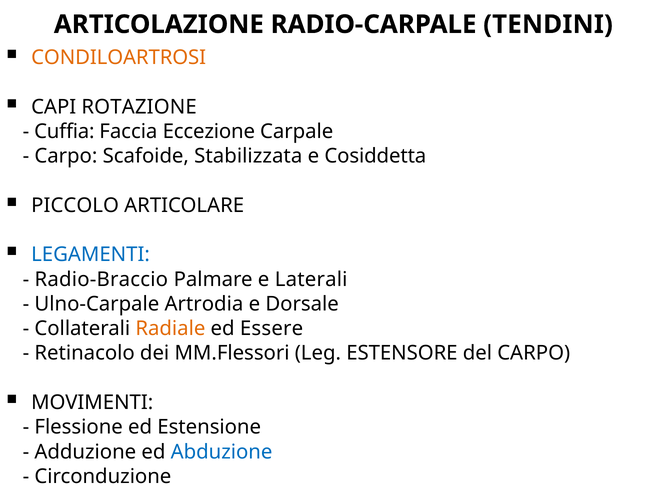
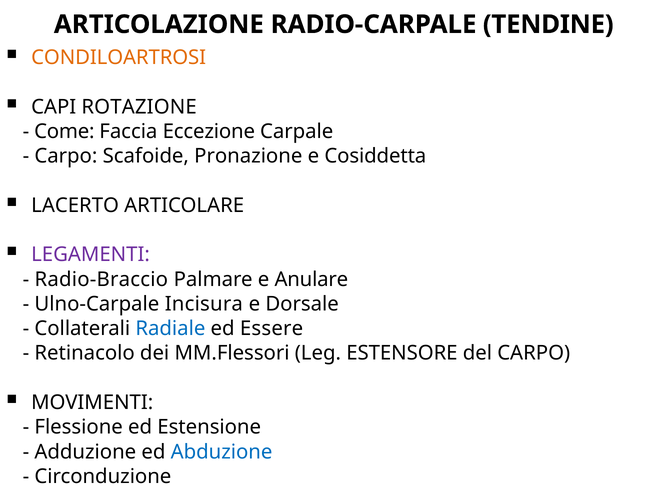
TENDINI: TENDINI -> TENDINE
Cuffia: Cuffia -> Come
Stabilizzata: Stabilizzata -> Pronazione
PICCOLO: PICCOLO -> LACERTO
LEGAMENTI colour: blue -> purple
Laterali: Laterali -> Anulare
Artrodia: Artrodia -> Incisura
Radiale colour: orange -> blue
